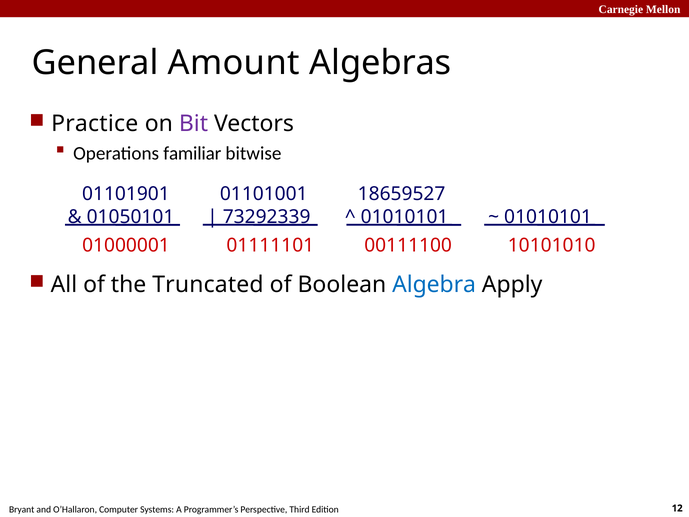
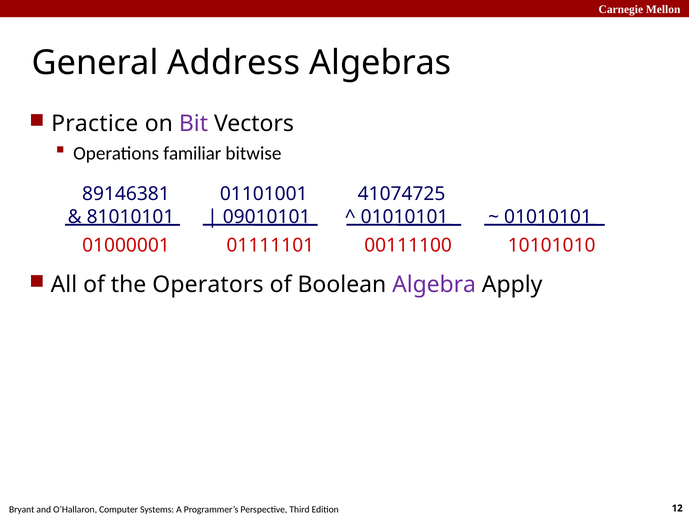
Amount: Amount -> Address
01101901: 01101901 -> 89146381
18659527: 18659527 -> 41074725
01050101: 01050101 -> 81010101
73292339: 73292339 -> 09010101
Truncated: Truncated -> Operators
Algebra colour: blue -> purple
